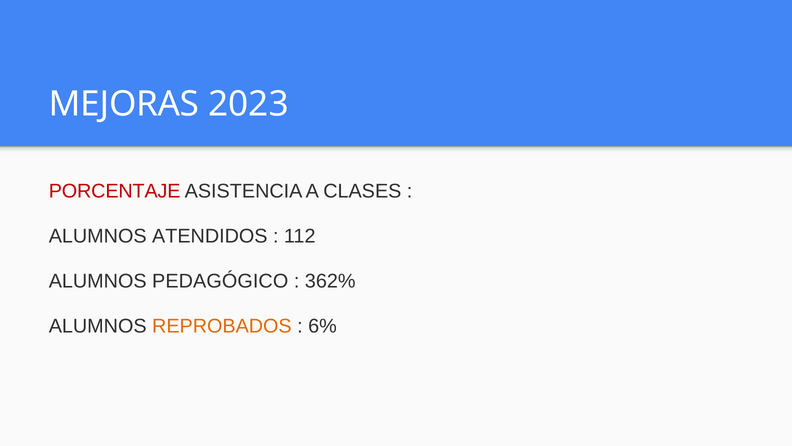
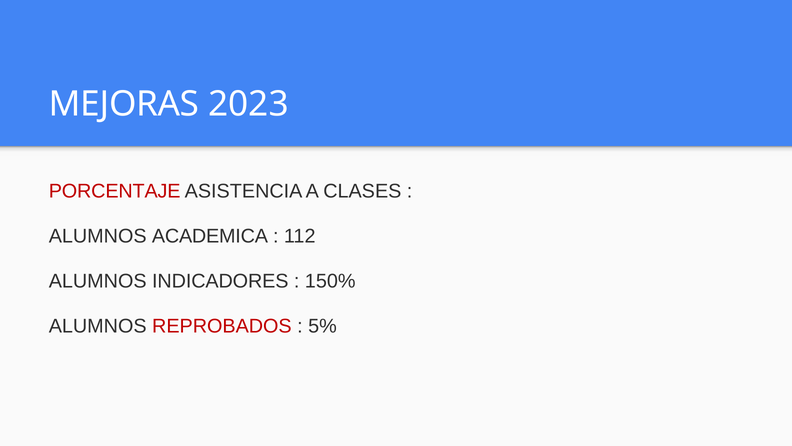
ATENDIDOS: ATENDIDOS -> ACADEMICA
PEDAGÓGICO: PEDAGÓGICO -> INDICADORES
362%: 362% -> 150%
REPROBADOS colour: orange -> red
6%: 6% -> 5%
